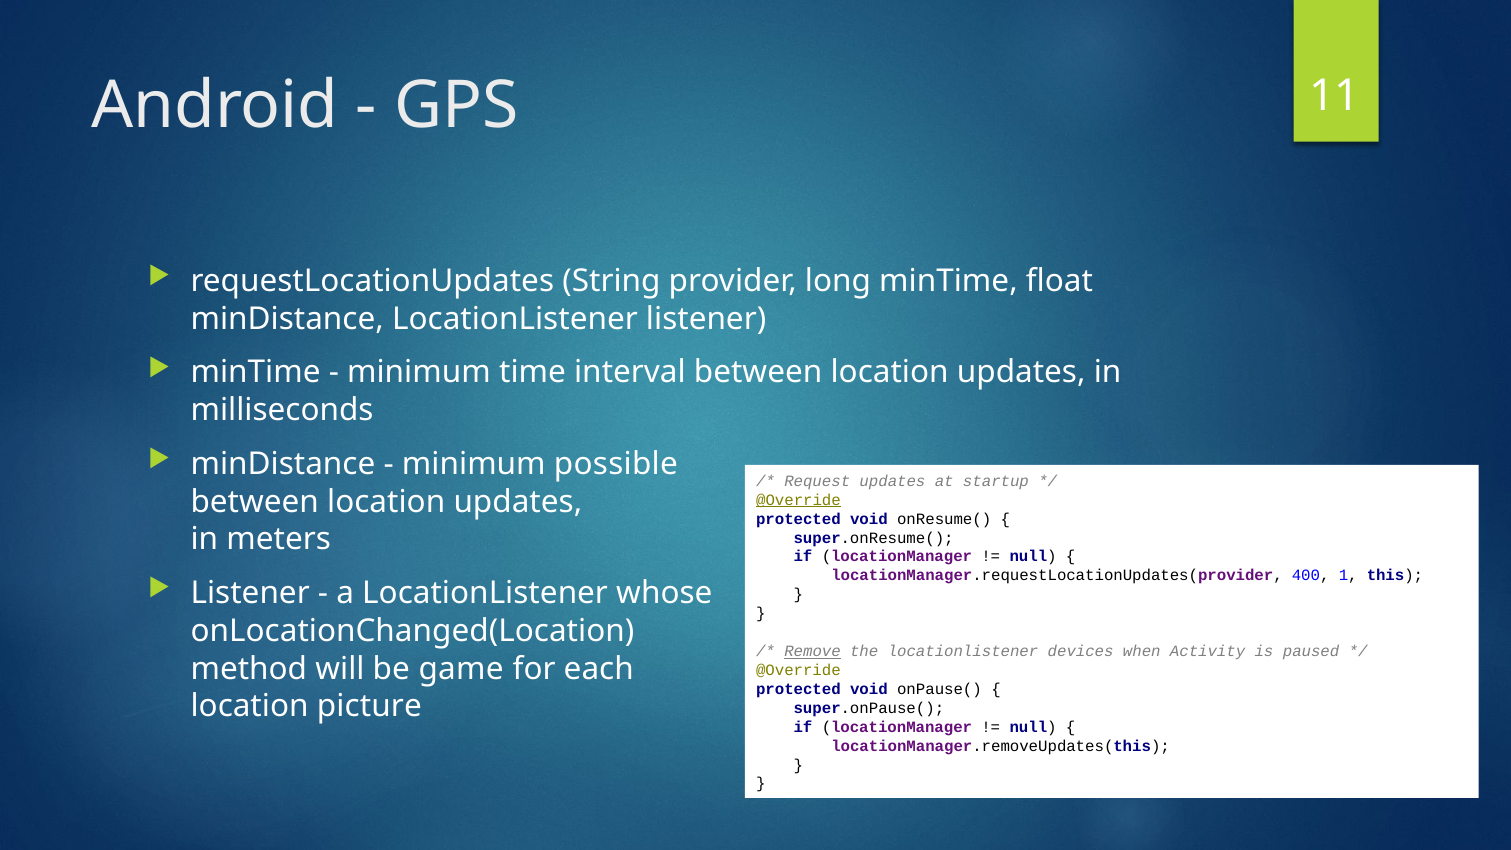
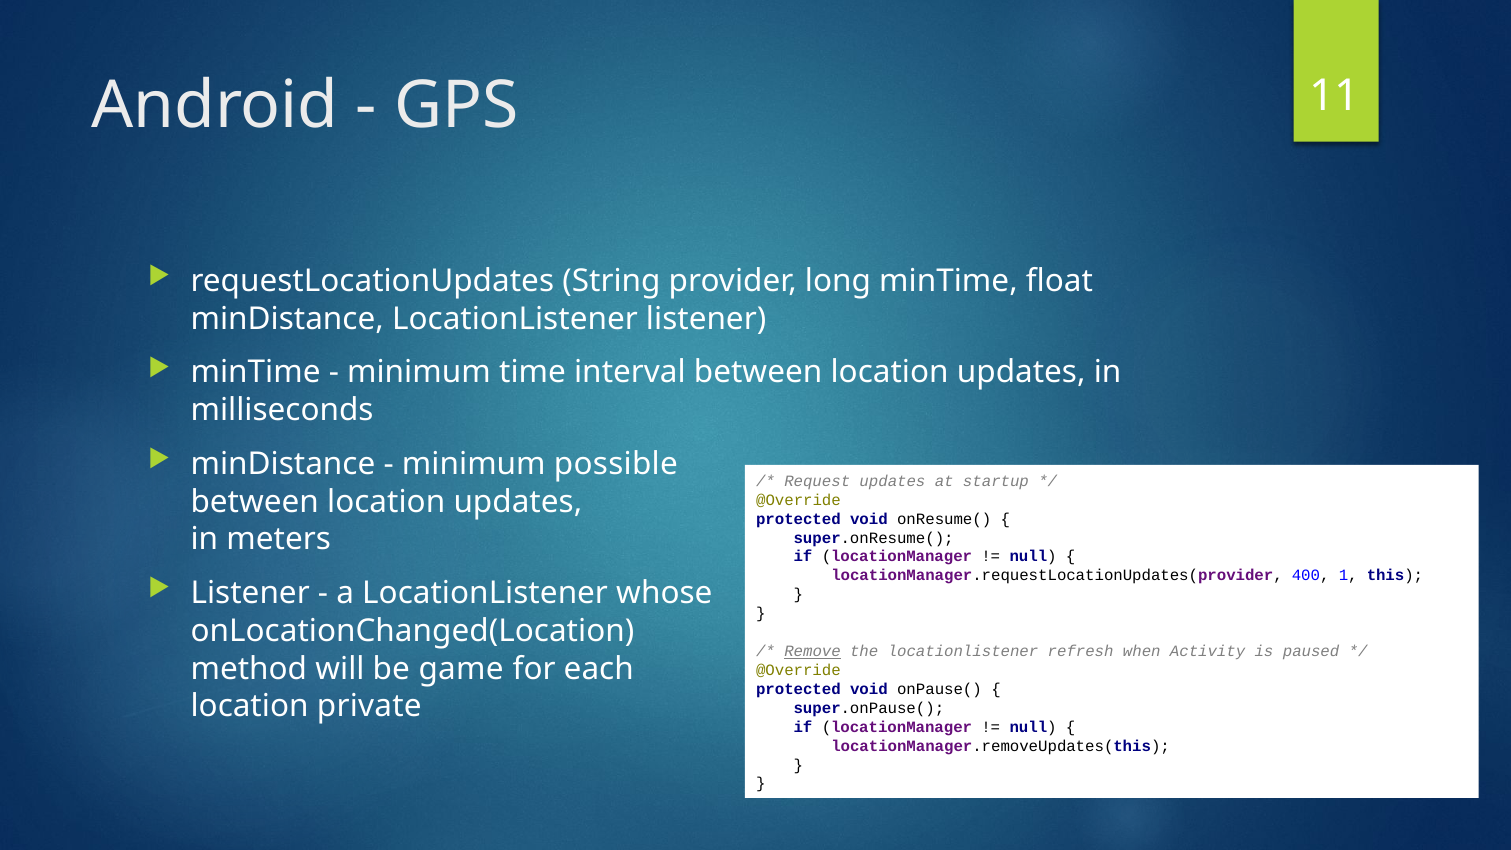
@Override at (798, 500) underline: present -> none
devices: devices -> refresh
picture: picture -> private
